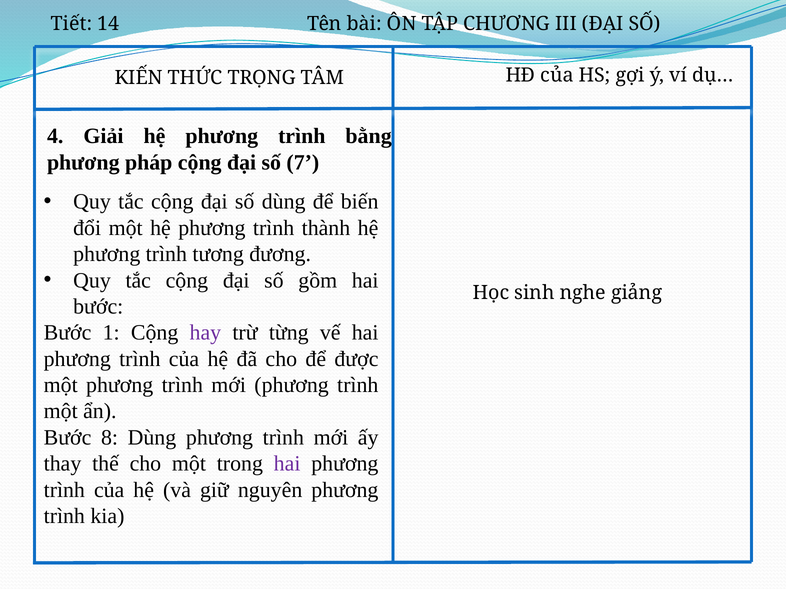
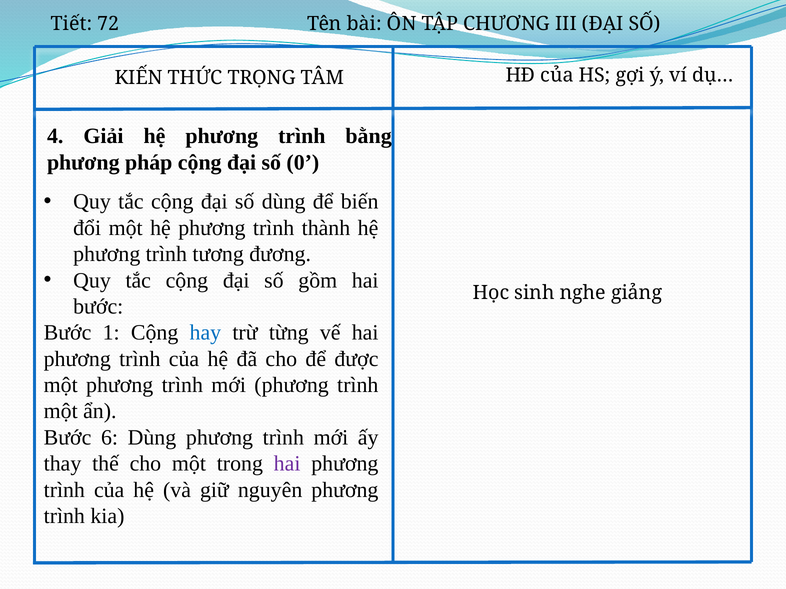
14: 14 -> 72
7: 7 -> 0
hay colour: purple -> blue
8: 8 -> 6
